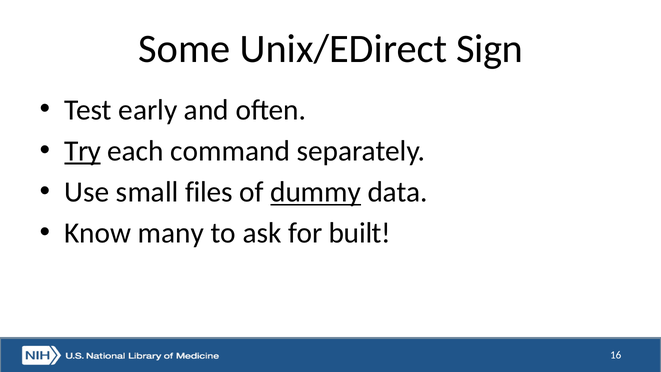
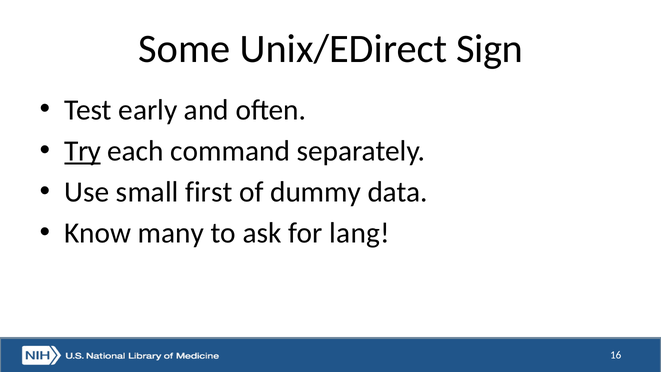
files: files -> first
dummy underline: present -> none
built: built -> lang
